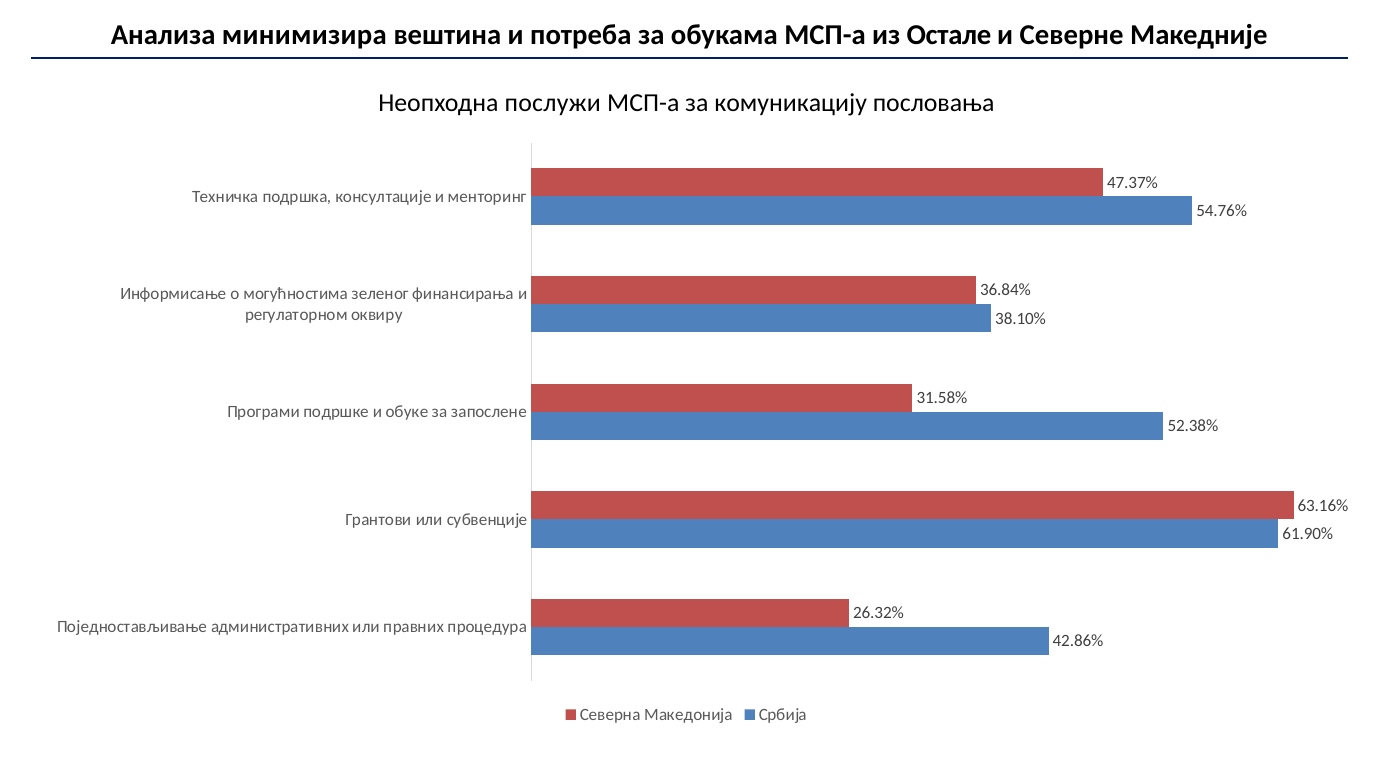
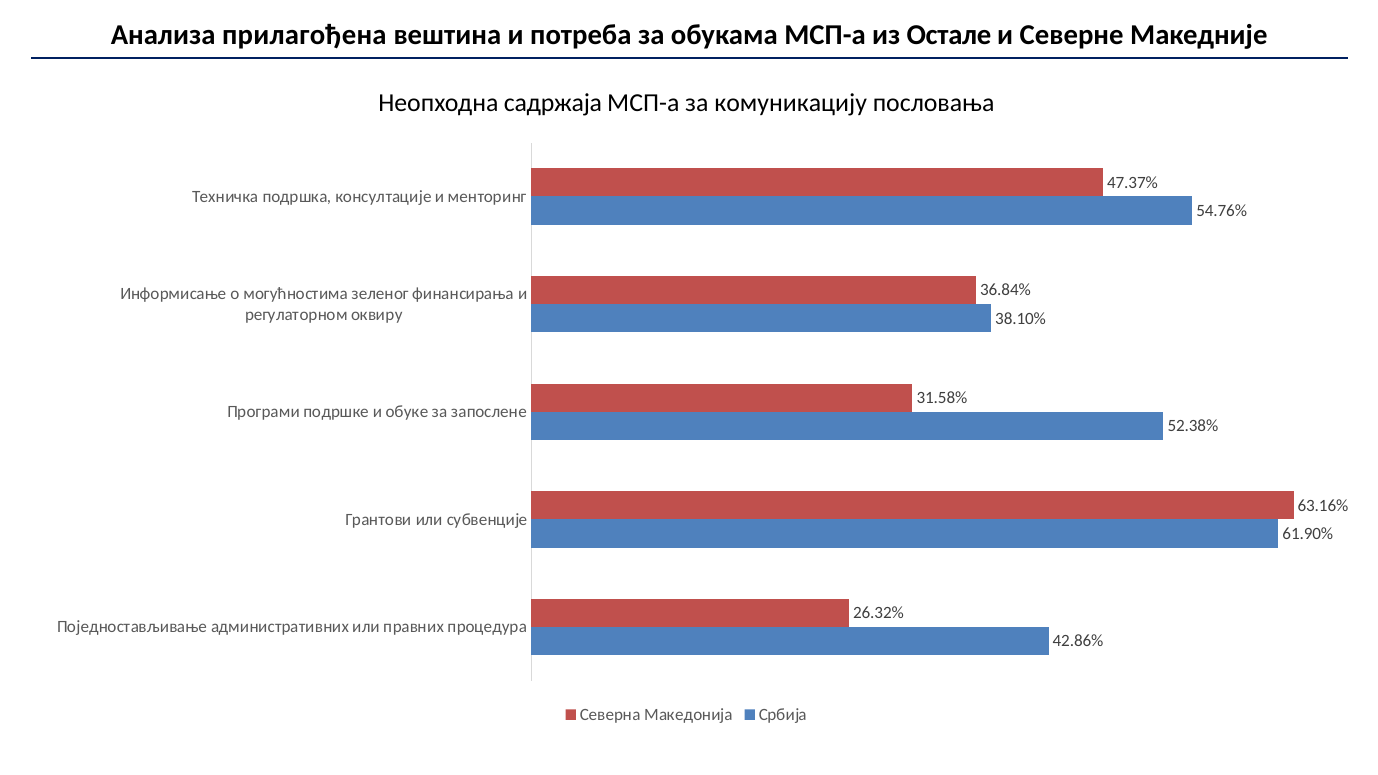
минимизира: минимизира -> прилагођена
послужи: послужи -> садржаја
